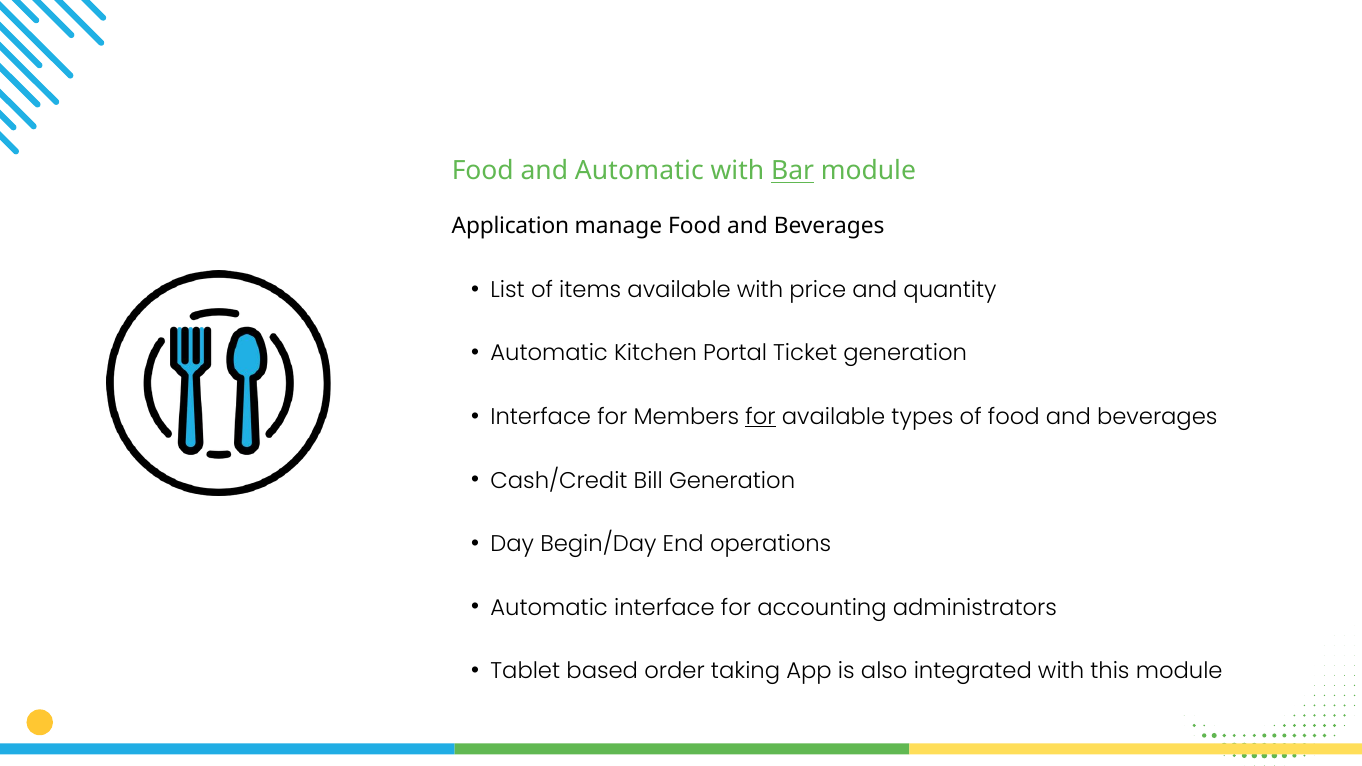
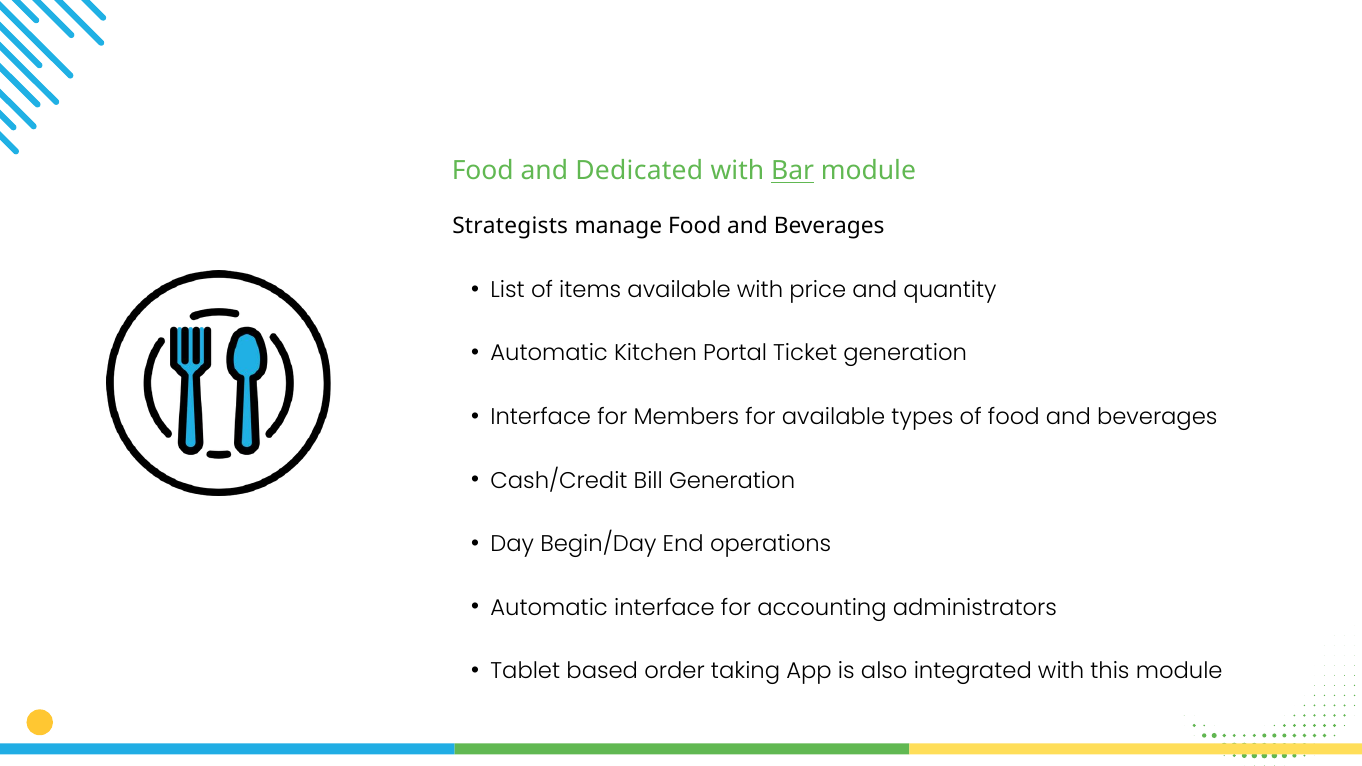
and Automatic: Automatic -> Dedicated
Application: Application -> Strategists
for at (761, 417) underline: present -> none
